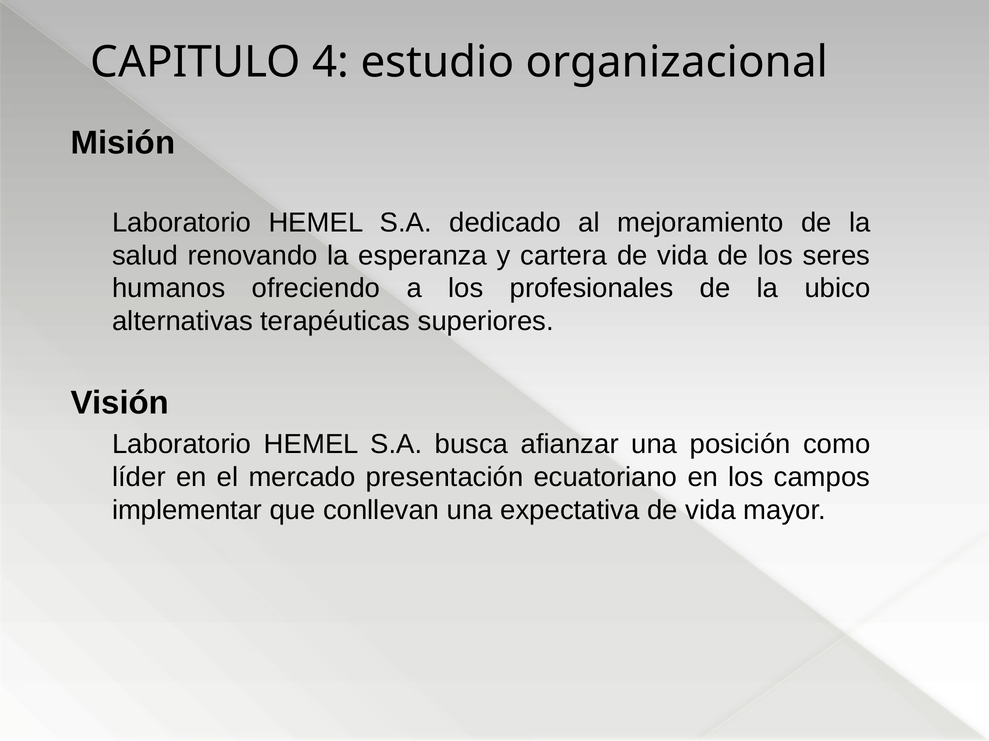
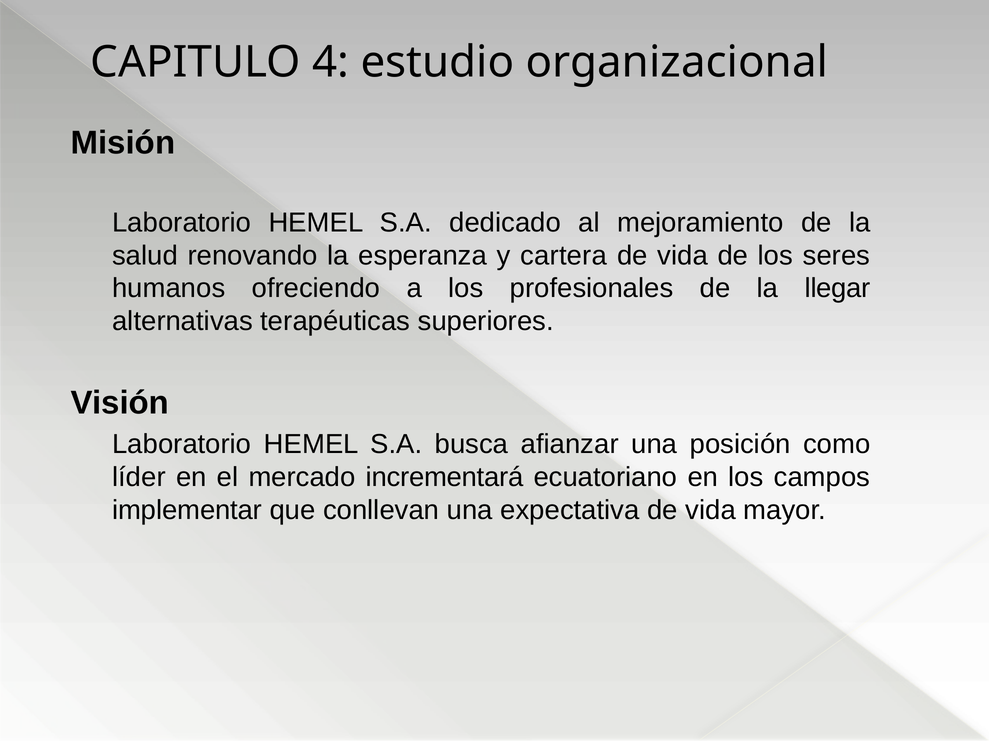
ubico: ubico -> llegar
presentación: presentación -> incrementará
